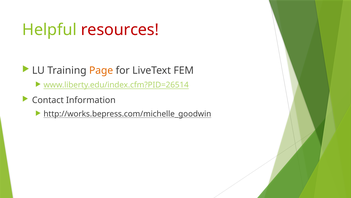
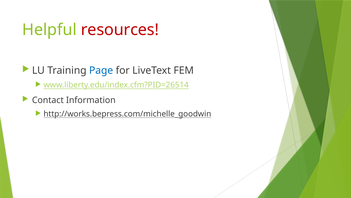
Page colour: orange -> blue
